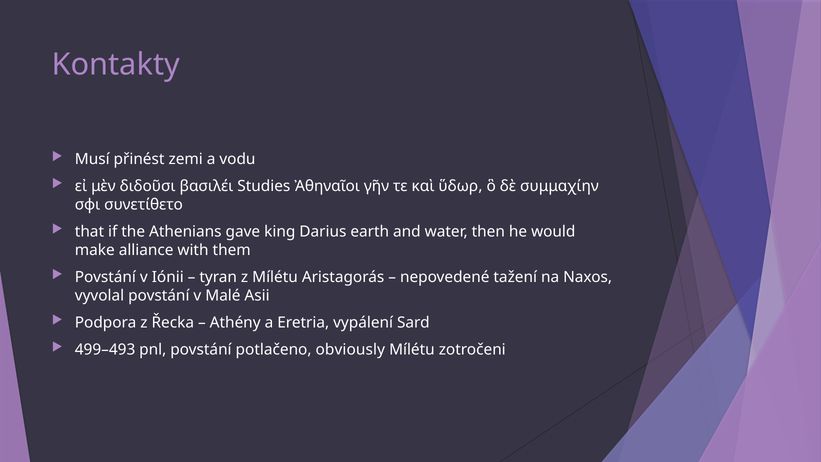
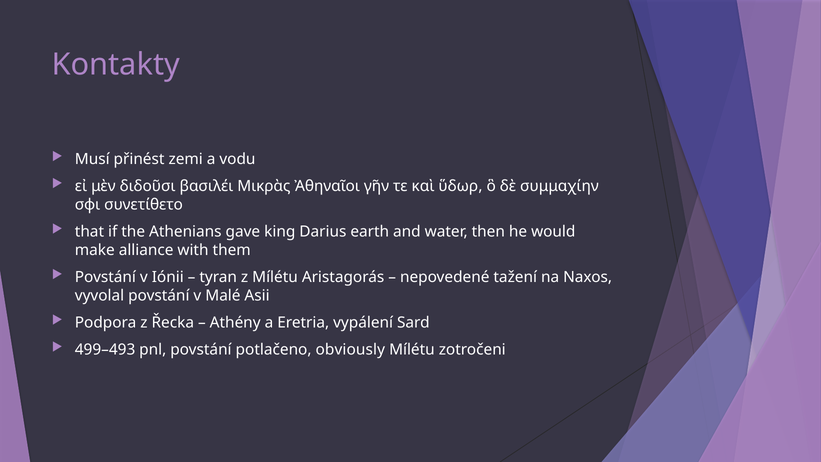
Studies: Studies -> Μικρὰς
